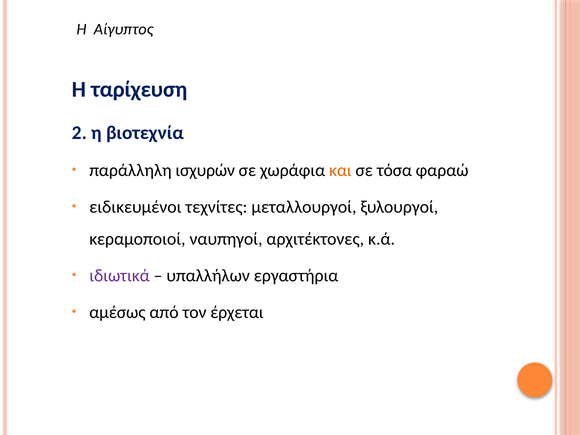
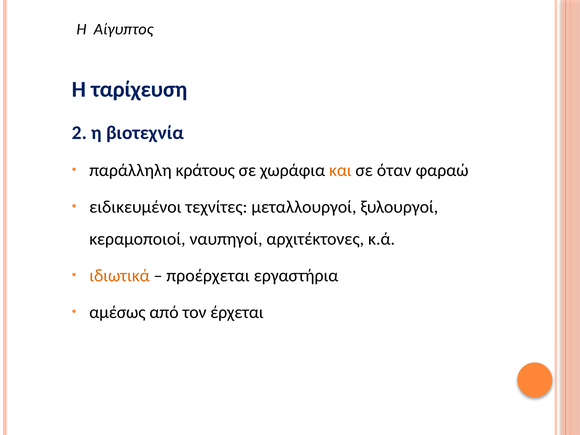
ισχυρών: ισχυρών -> κράτους
τόσα: τόσα -> όταν
ιδιωτικά colour: purple -> orange
υπαλλήλων: υπαλλήλων -> προέρχεται
